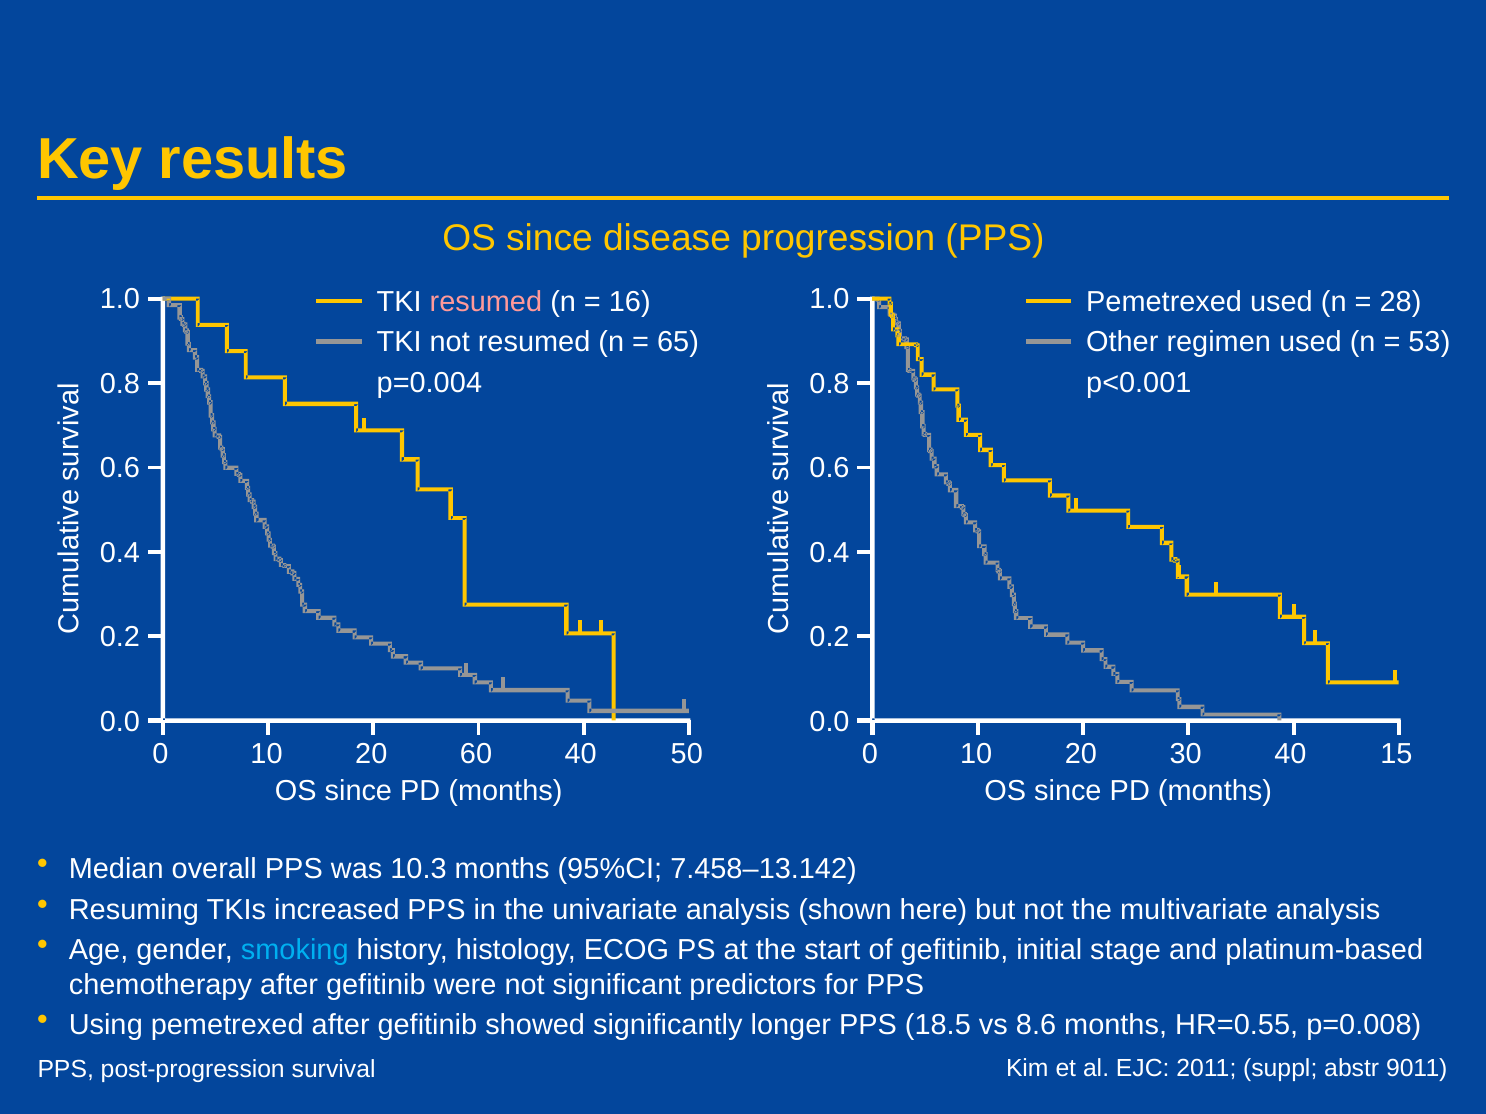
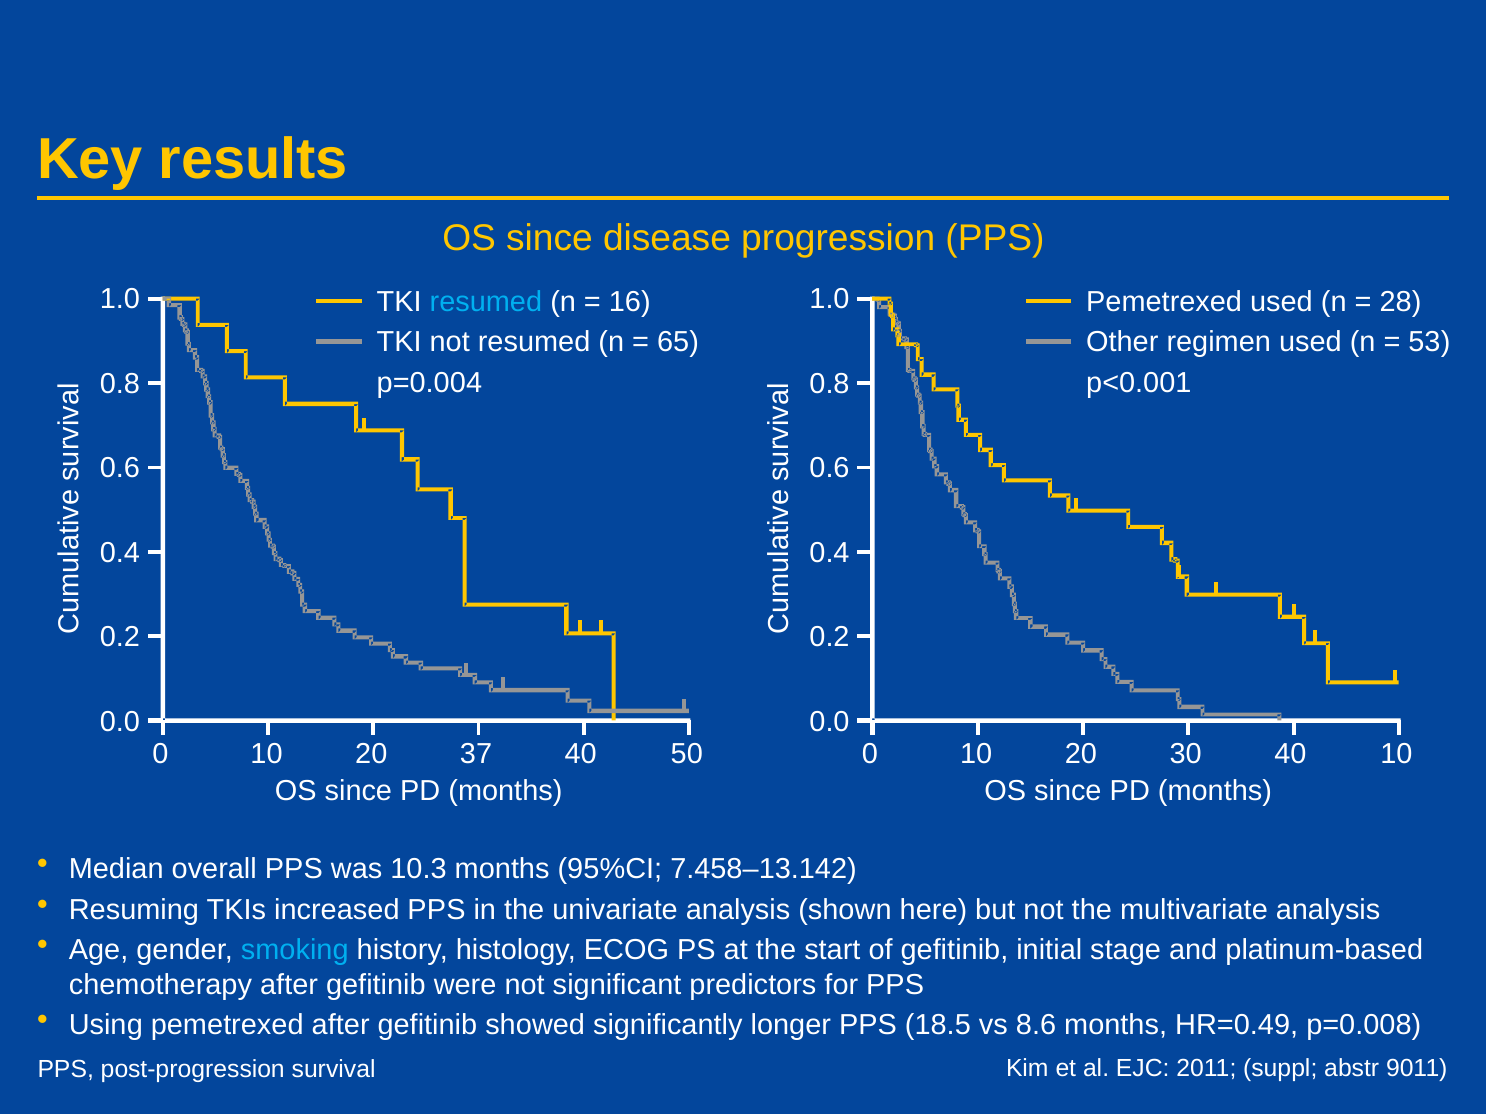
resumed at (486, 302) colour: pink -> light blue
60: 60 -> 37
40 15: 15 -> 10
HR=0.55: HR=0.55 -> HR=0.49
